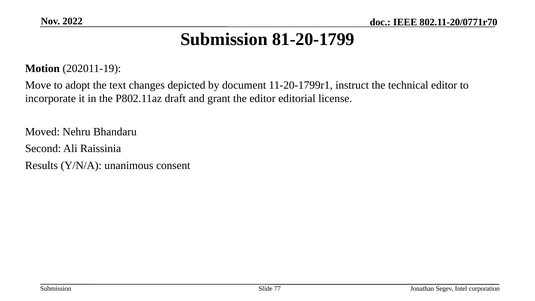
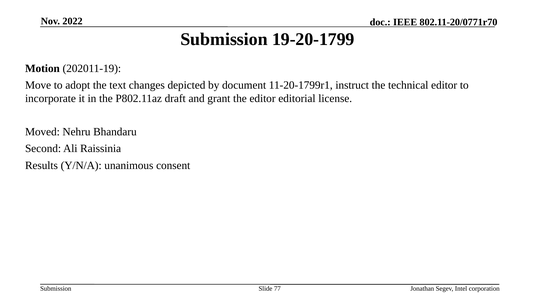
81-20-1799: 81-20-1799 -> 19-20-1799
